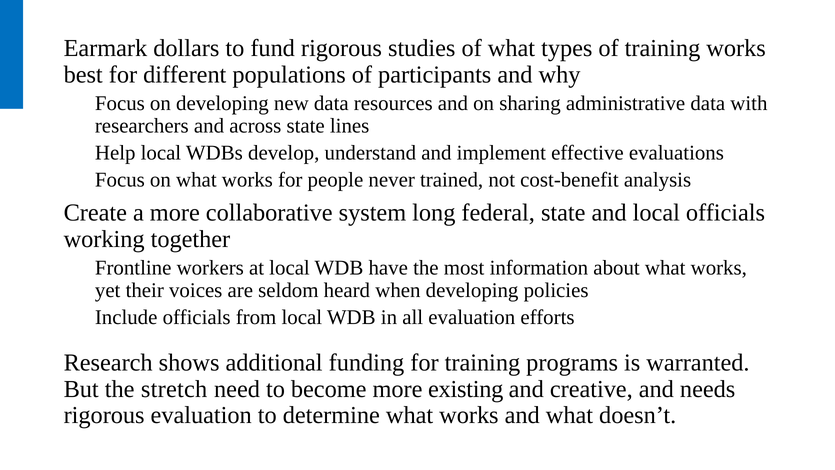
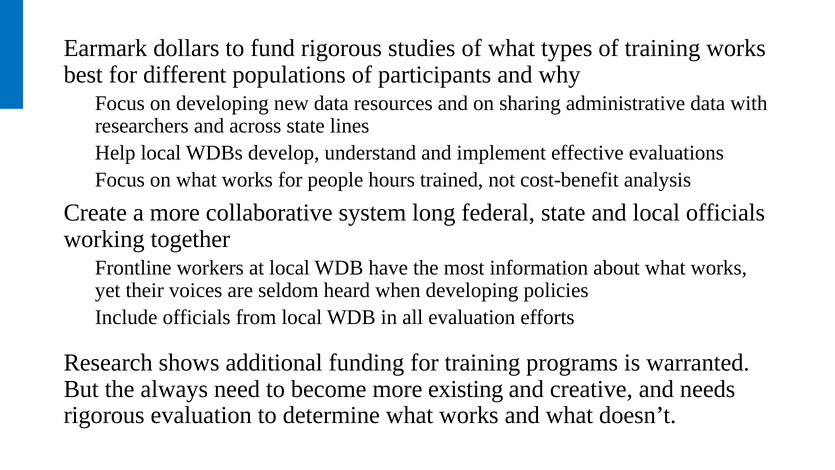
never: never -> hours
stretch: stretch -> always
